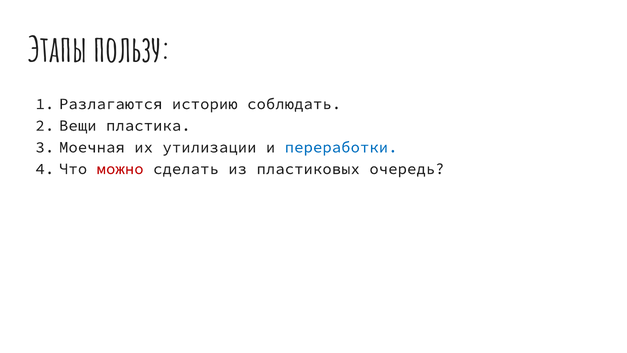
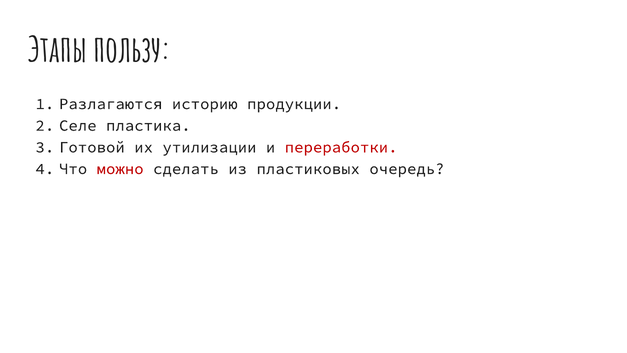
соблюдать: соблюдать -> продукции
Вещи: Вещи -> Селе
Моечная: Моечная -> Готовой
переработки colour: blue -> red
